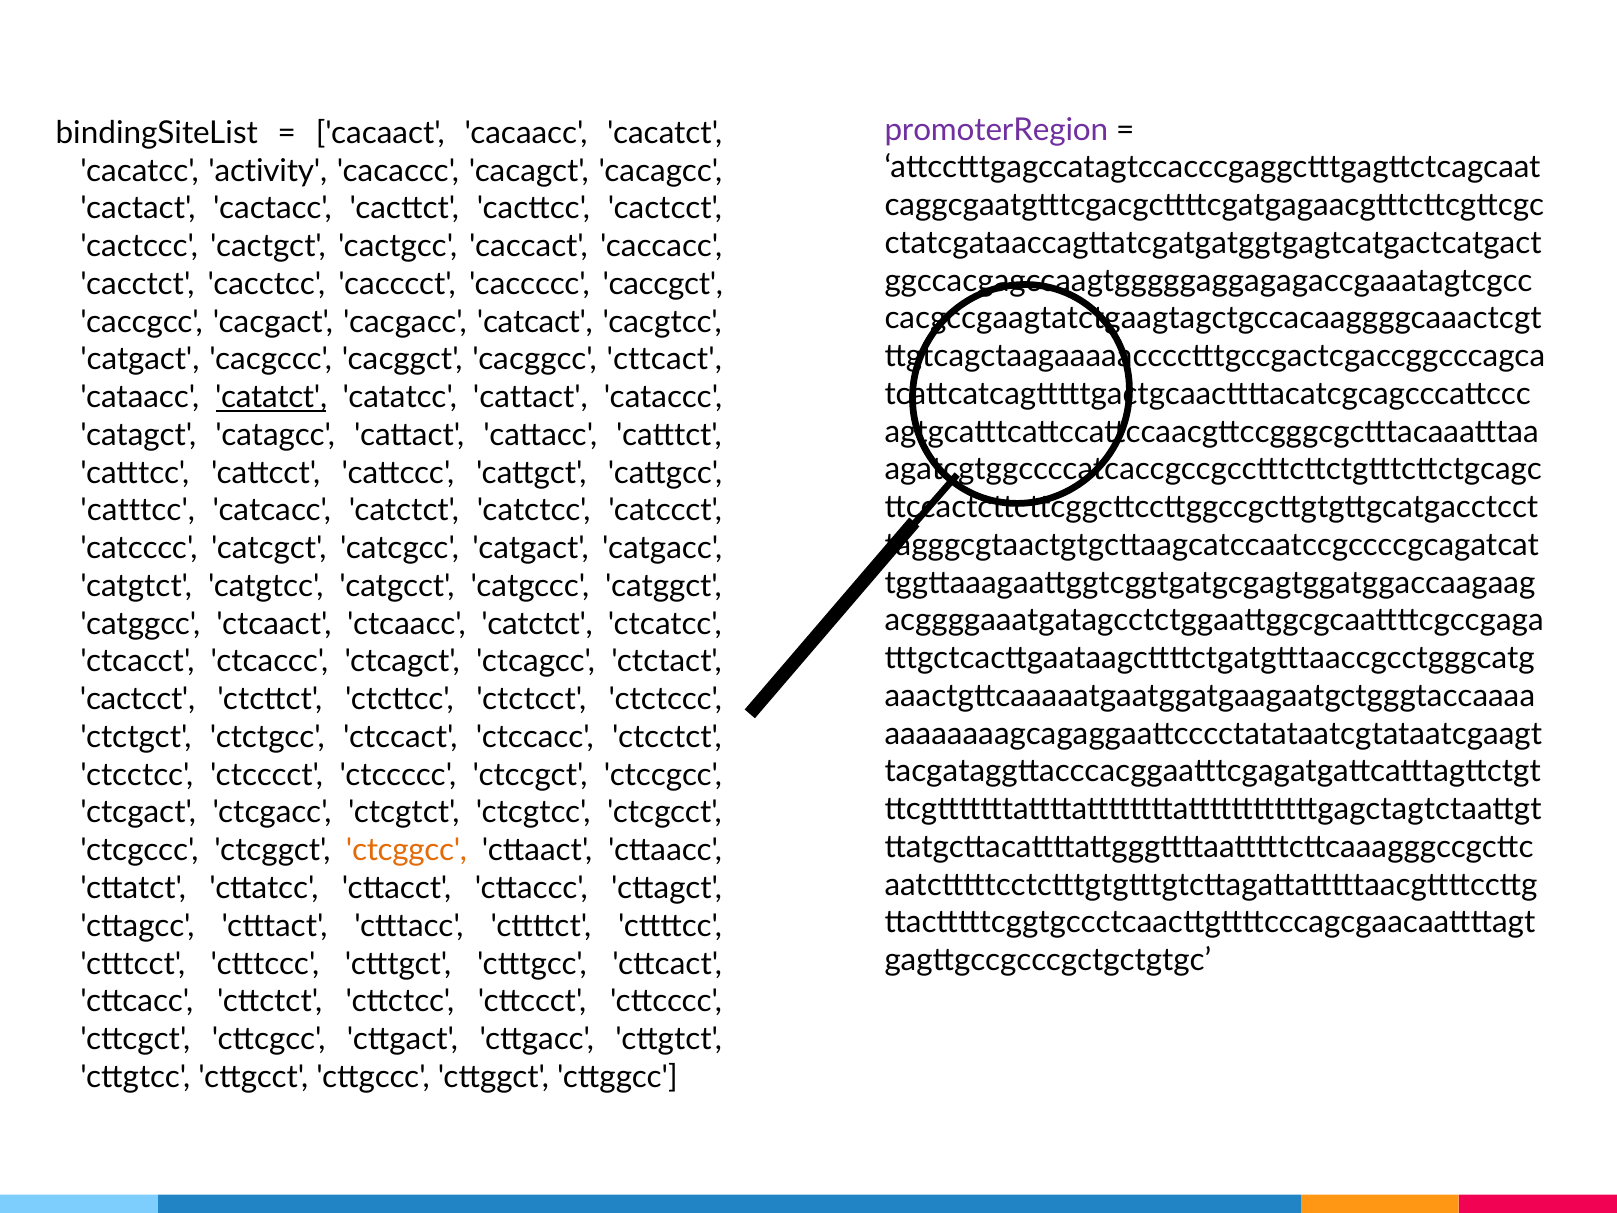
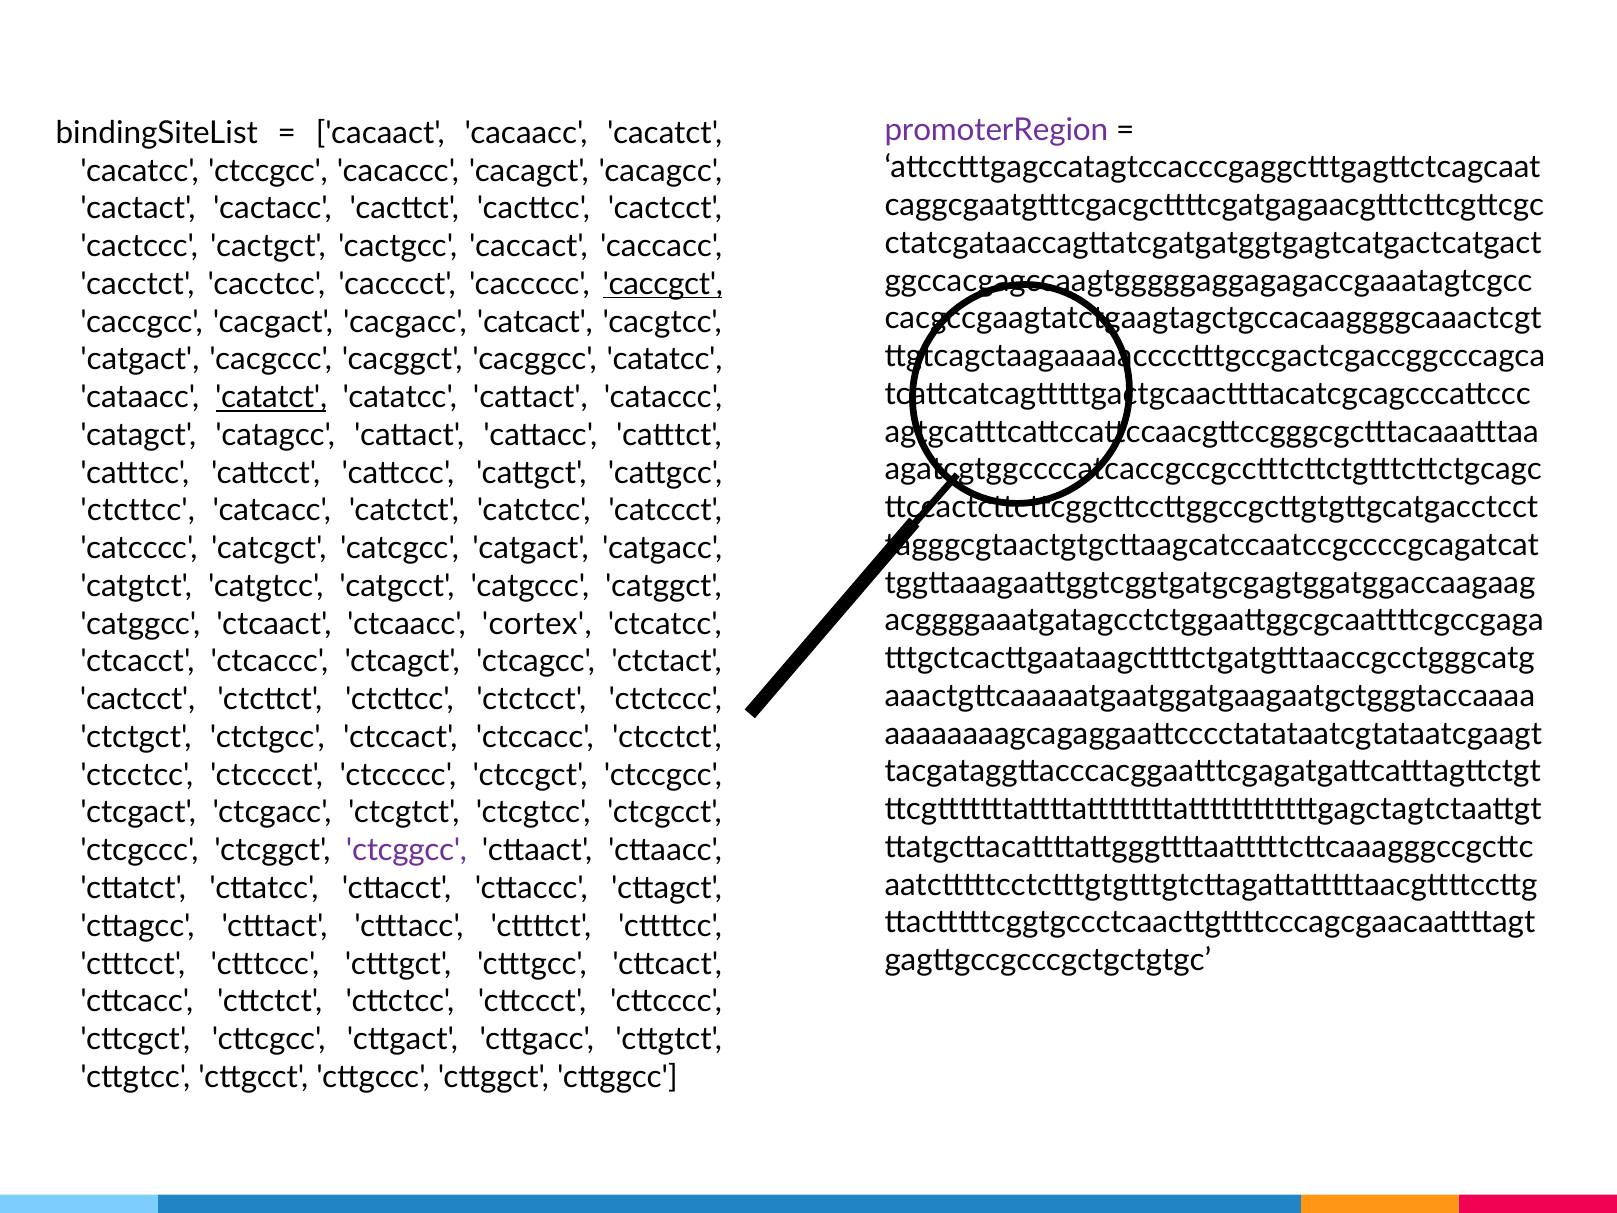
cacatcc activity: activity -> ctccgcc
caccgct underline: none -> present
cacggcc cttcact: cttcact -> catatcc
catttcc at (138, 510): catttcc -> ctcttcc
ctcaacc catctct: catctct -> cortex
ctcggcc colour: orange -> purple
